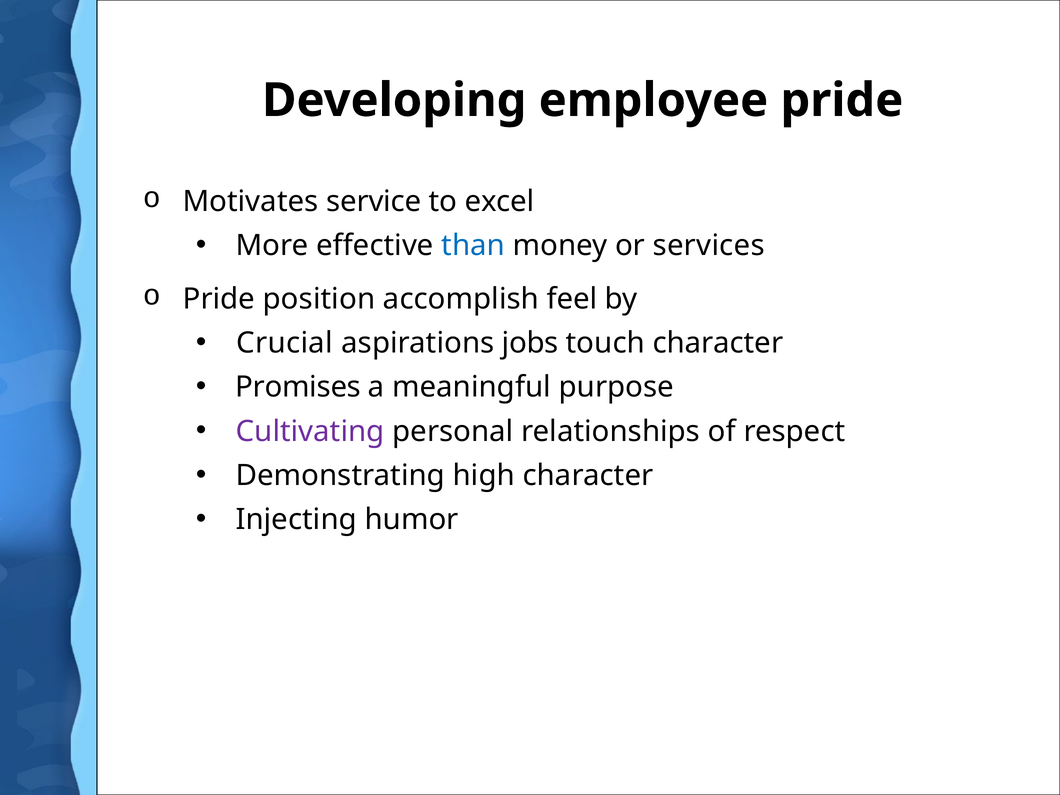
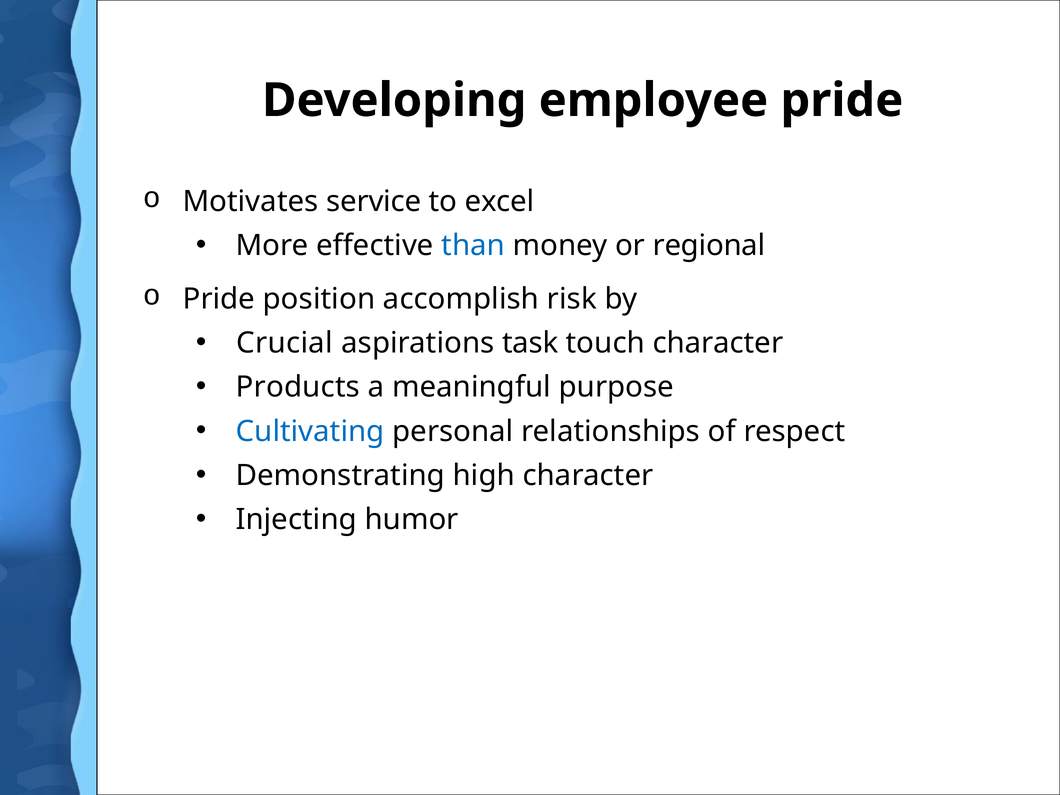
services: services -> regional
feel: feel -> risk
jobs: jobs -> task
Promises: Promises -> Products
Cultivating colour: purple -> blue
